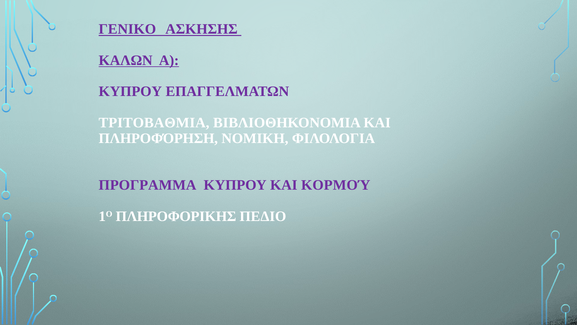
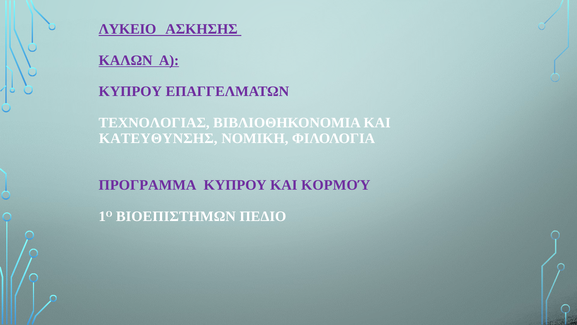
ΓΕΝΙΚΟ: ΓΕΝΙΚΟ -> ΛΥΚΕΙΟ
ΤΡΙΤΟΒΑΘΜΙΑ: ΤΡΙΤΟΒΑΘΜΙΑ -> ΤΕΧΝΟΛΟΓΙΑΣ
ΠΛΗΡΟΦΌΡΗΣΗ: ΠΛΗΡΟΦΌΡΗΣΗ -> ΚΑΤΕΥΘΥΝΣΗΣ
ΠΛΗΡΟΦΟΡΙΚΗΣ: ΠΛΗΡΟΦΟΡΙΚΗΣ -> ΒΙΟΕΠΙΣΤΗΜΩΝ
